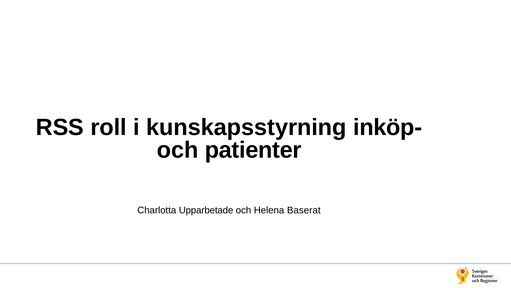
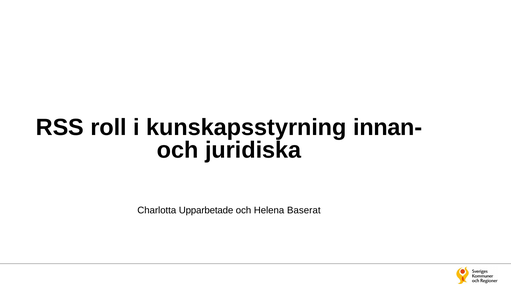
inköp-: inköp- -> innan-
patienter: patienter -> juridiska
